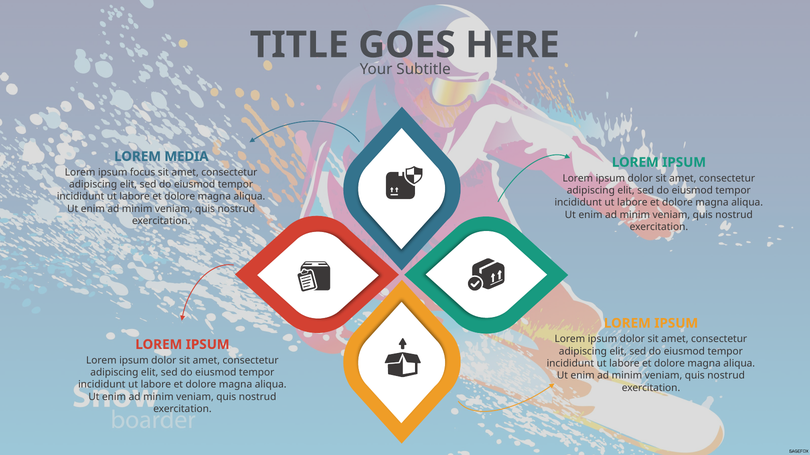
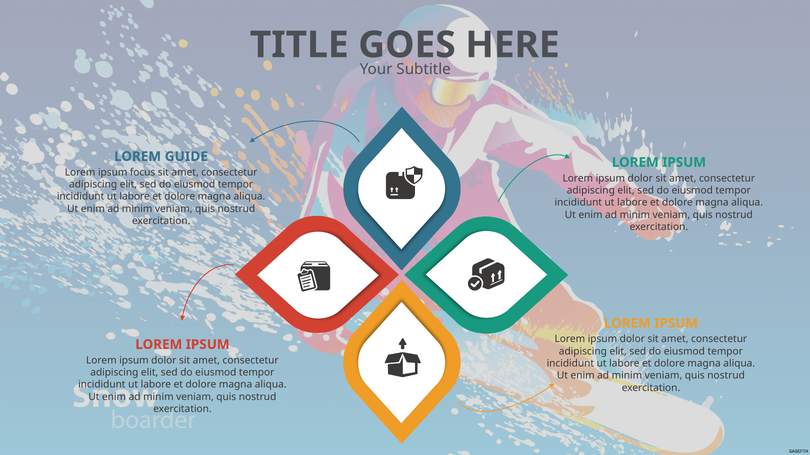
MEDIA: MEDIA -> GUIDE
